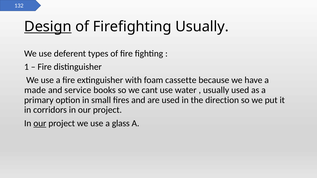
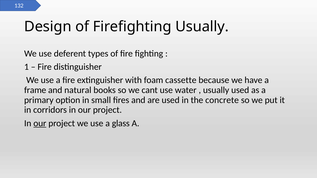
Design underline: present -> none
made: made -> frame
service: service -> natural
direction: direction -> concrete
